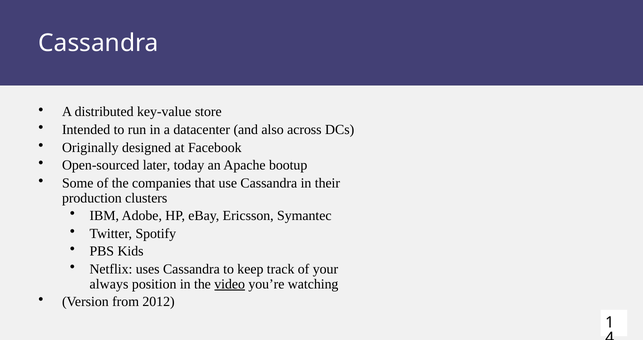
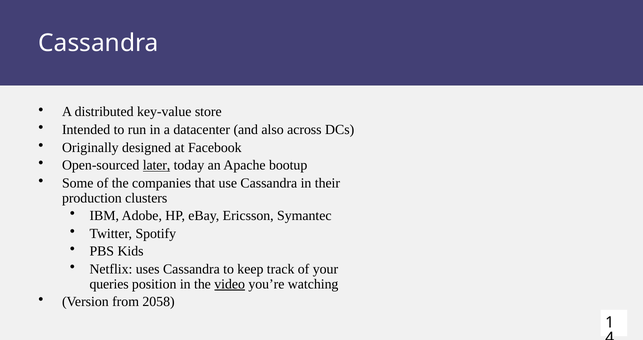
later underline: none -> present
always: always -> queries
2012: 2012 -> 2058
